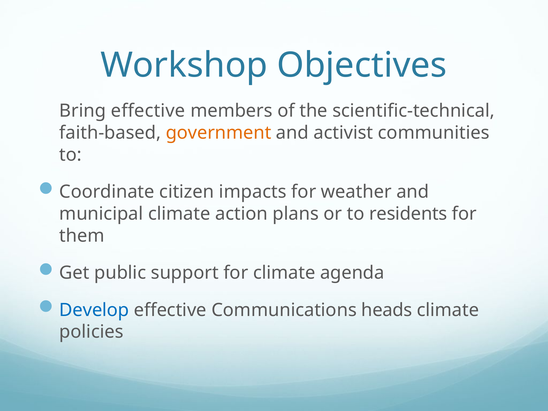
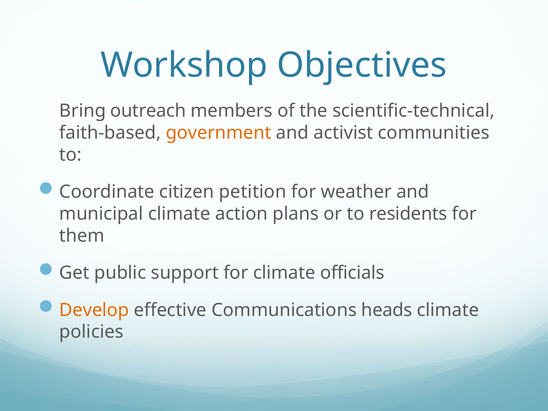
Bring effective: effective -> outreach
impacts: impacts -> petition
agenda: agenda -> officials
Develop colour: blue -> orange
